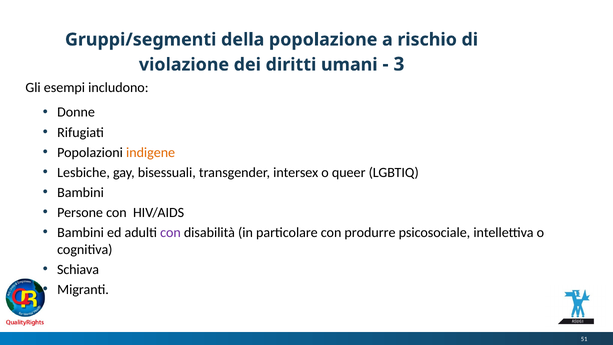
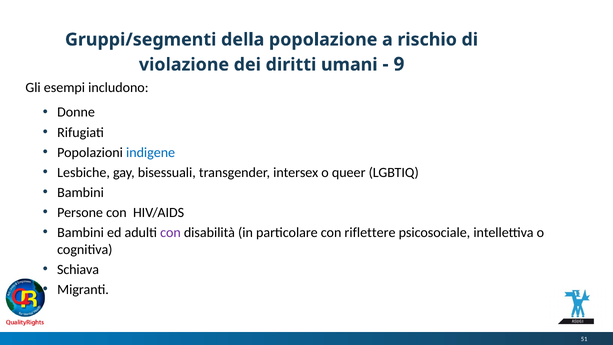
3: 3 -> 9
indigene colour: orange -> blue
produrre: produrre -> riflettere
